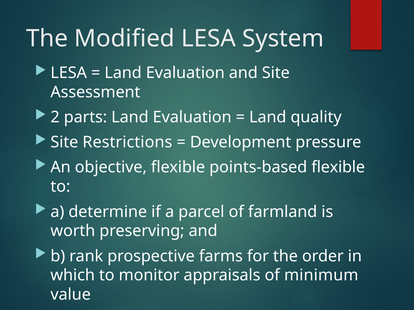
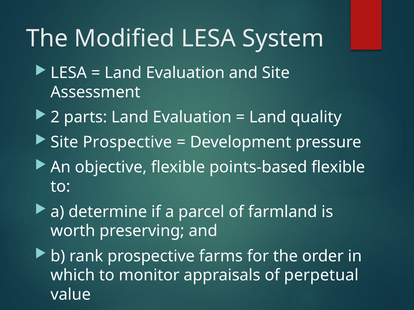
Site Restrictions: Restrictions -> Prospective
minimum: minimum -> perpetual
